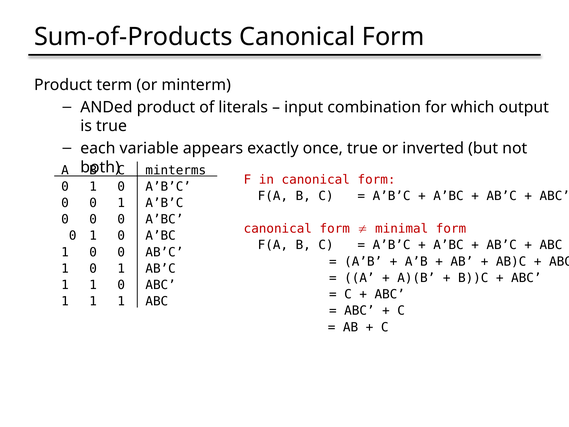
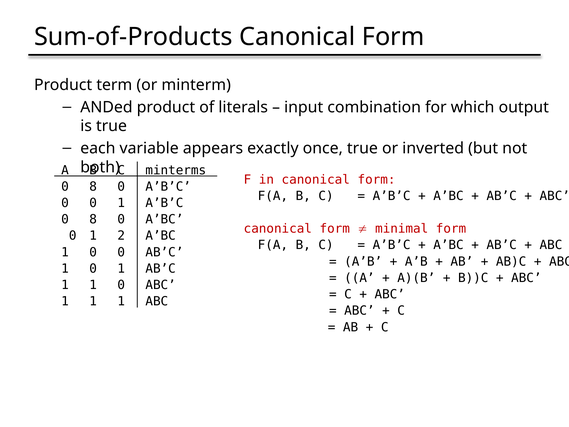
1 at (93, 186): 1 -> 8
0 at (93, 219): 0 -> 8
0 at (121, 236): 0 -> 2
